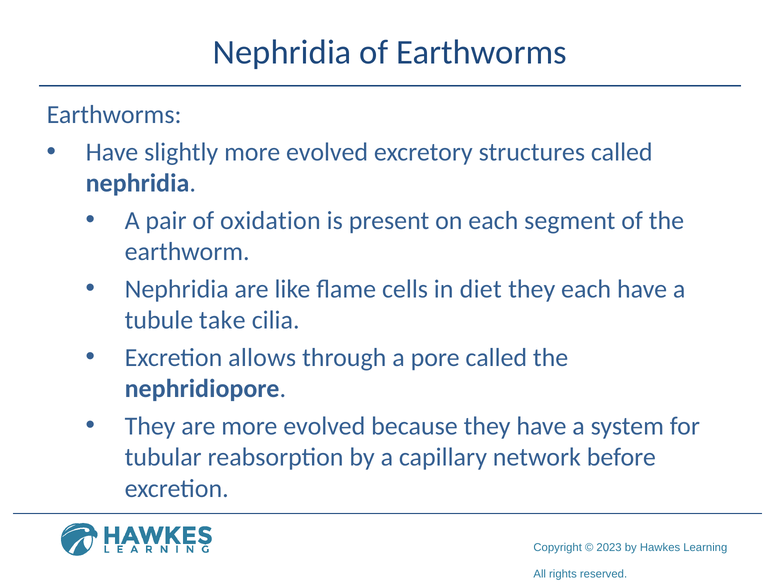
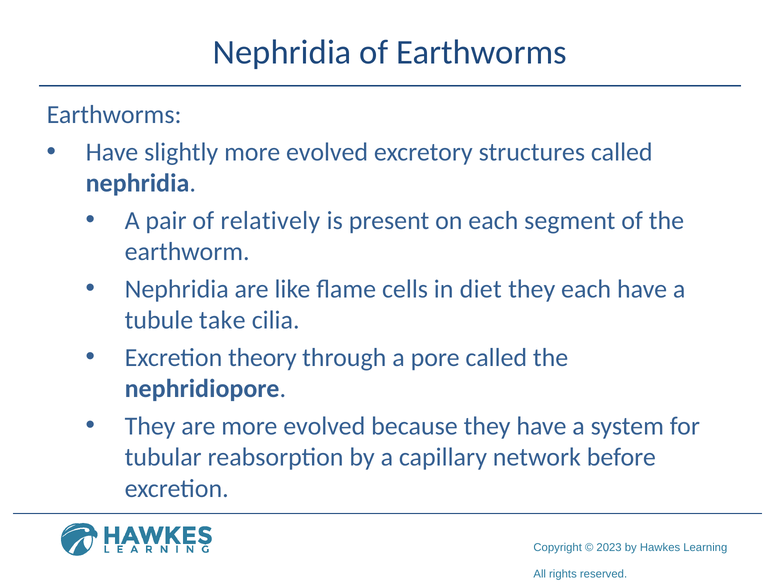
oxidation: oxidation -> relatively
allows: allows -> theory
